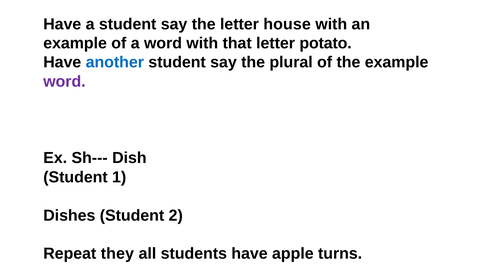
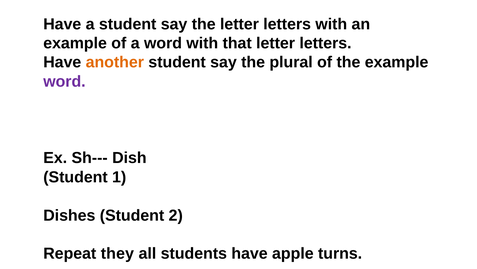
the letter house: house -> letters
that letter potato: potato -> letters
another colour: blue -> orange
